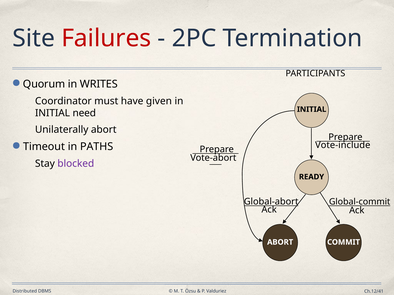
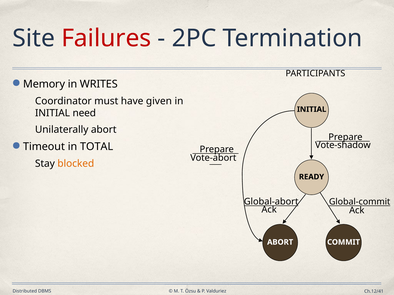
Quorum: Quorum -> Memory
PATHS: PATHS -> TOTAL
Vote-include: Vote-include -> Vote-shadow
blocked colour: purple -> orange
